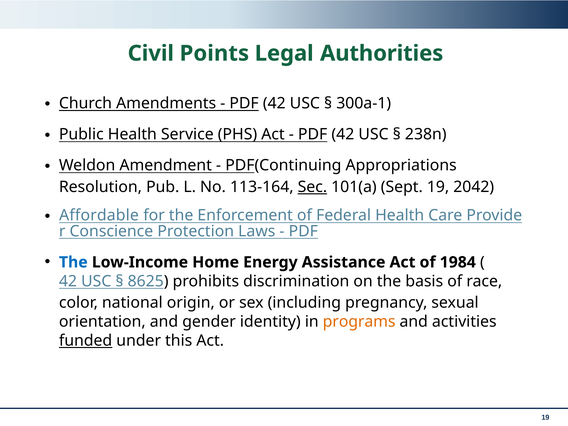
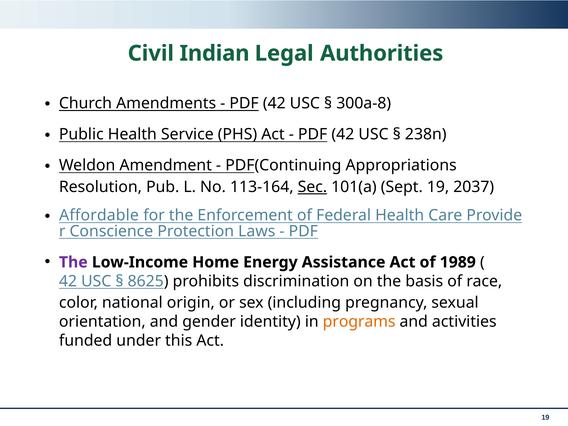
Points: Points -> Indian
300a-1: 300a-1 -> 300a-8
2042: 2042 -> 2037
The at (73, 262) colour: blue -> purple
1984: 1984 -> 1989
funded underline: present -> none
